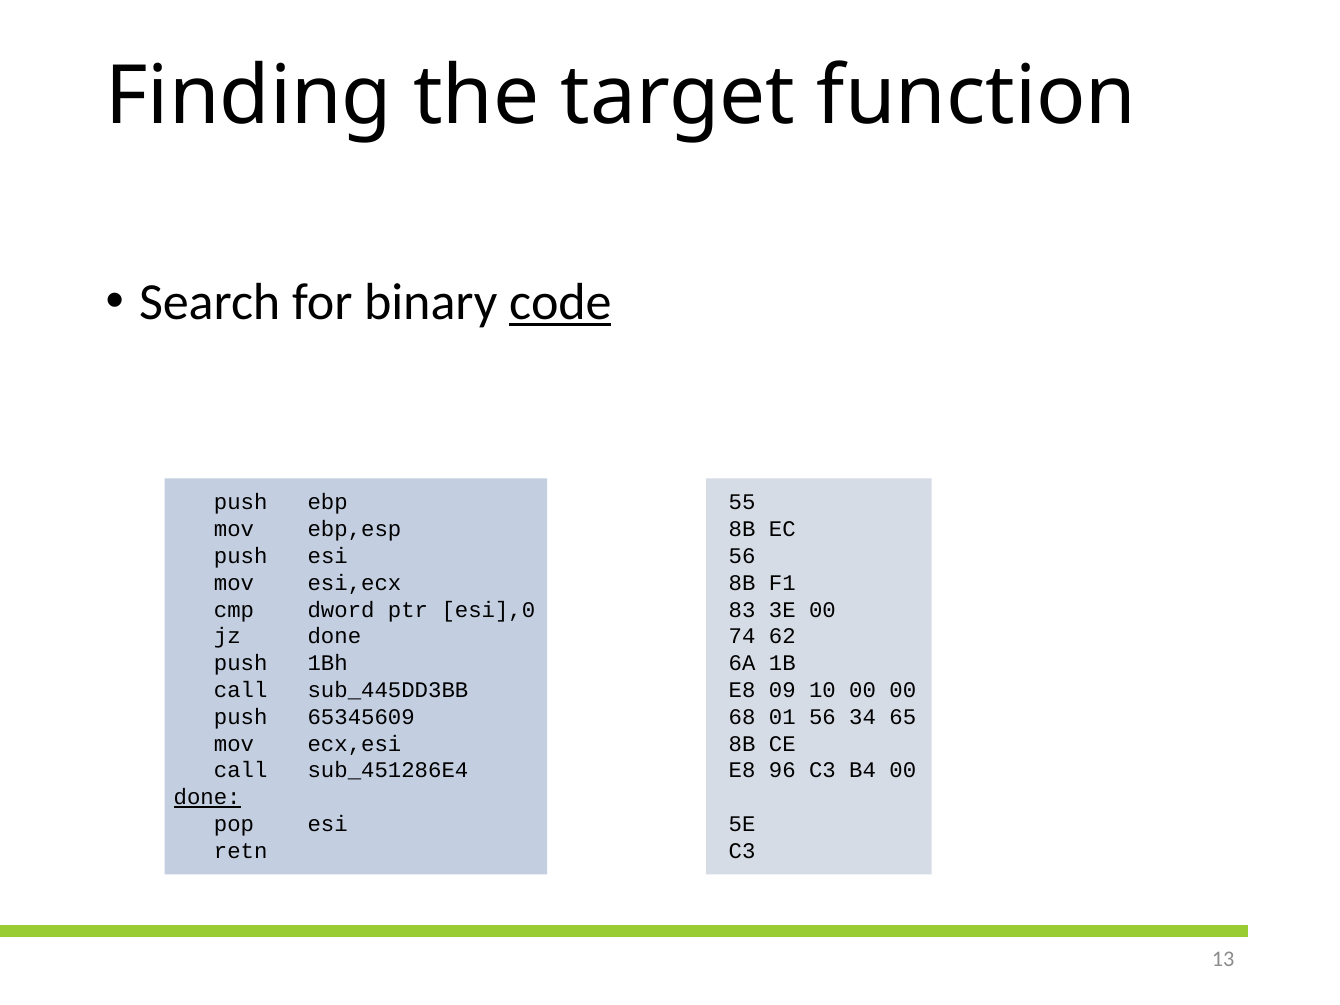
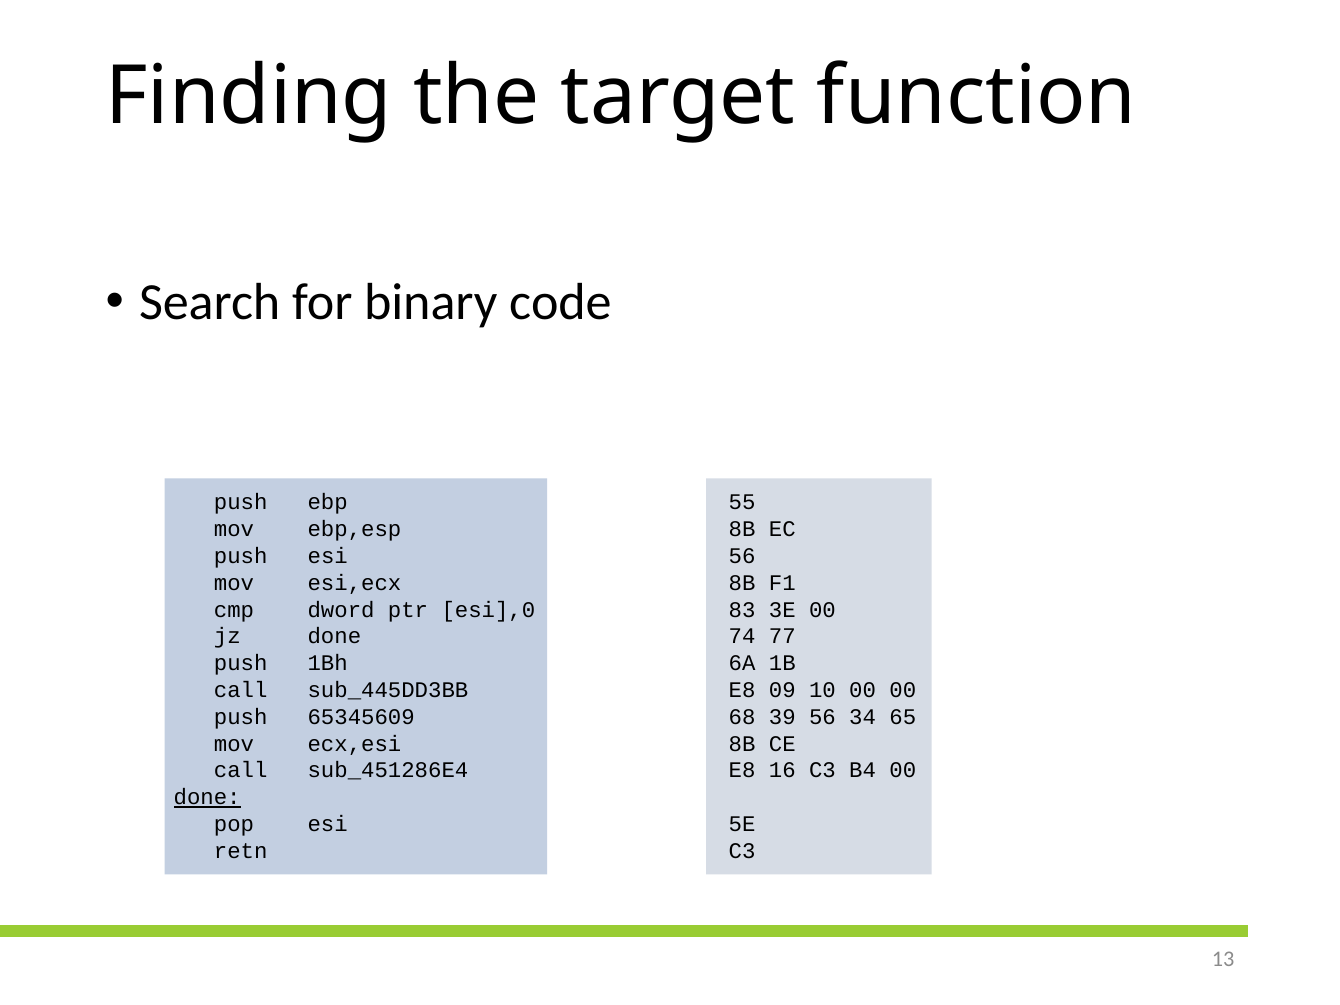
code underline: present -> none
62: 62 -> 77
01: 01 -> 39
96: 96 -> 16
